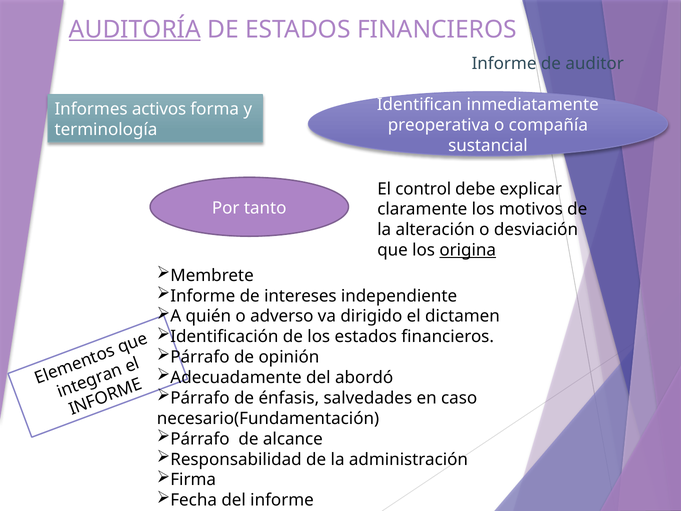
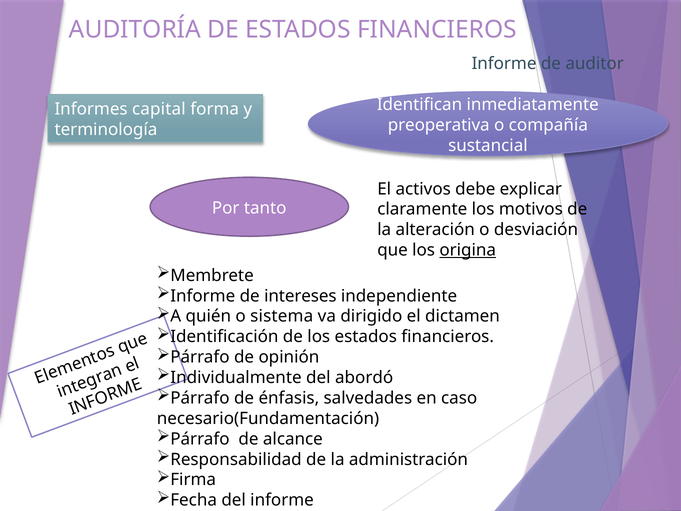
AUDITORÍA underline: present -> none
activos: activos -> capital
control: control -> activos
adverso: adverso -> sistema
Adecuadamente: Adecuadamente -> Individualmente
